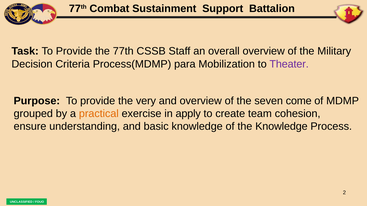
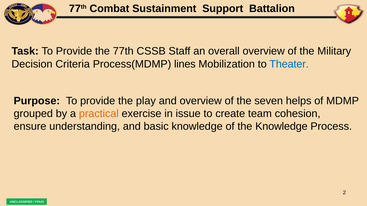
para: para -> lines
Theater colour: purple -> blue
very: very -> play
come: come -> helps
apply: apply -> issue
